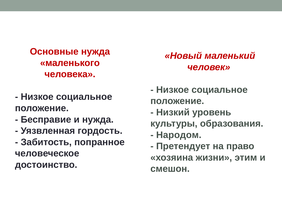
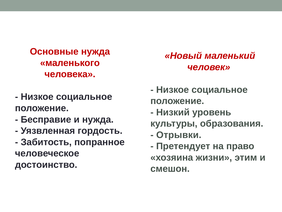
Народом: Народом -> Отрывки
